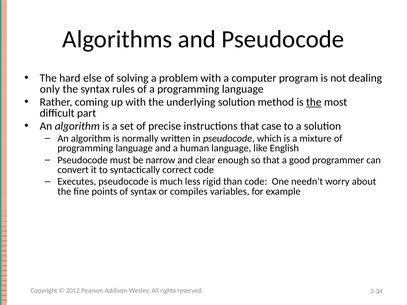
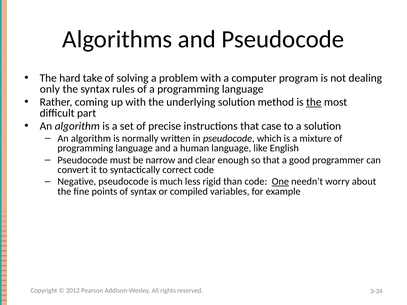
else: else -> take
Executes: Executes -> Negative
One underline: none -> present
compiles: compiles -> compiled
